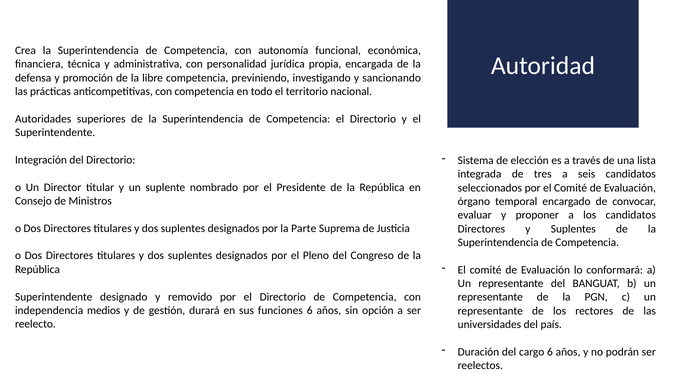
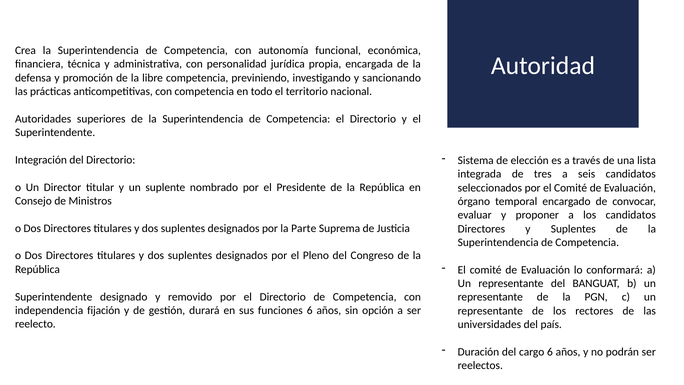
medios: medios -> fijación
